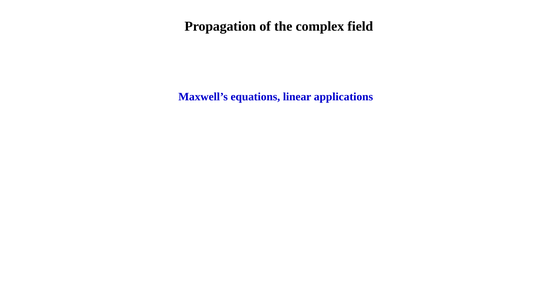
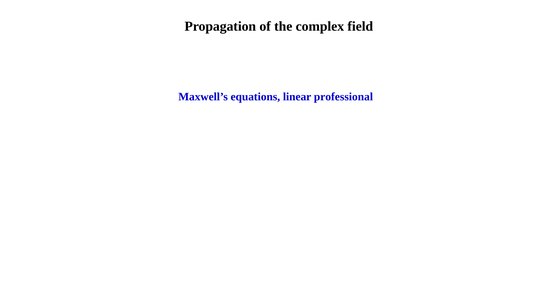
applications: applications -> professional
